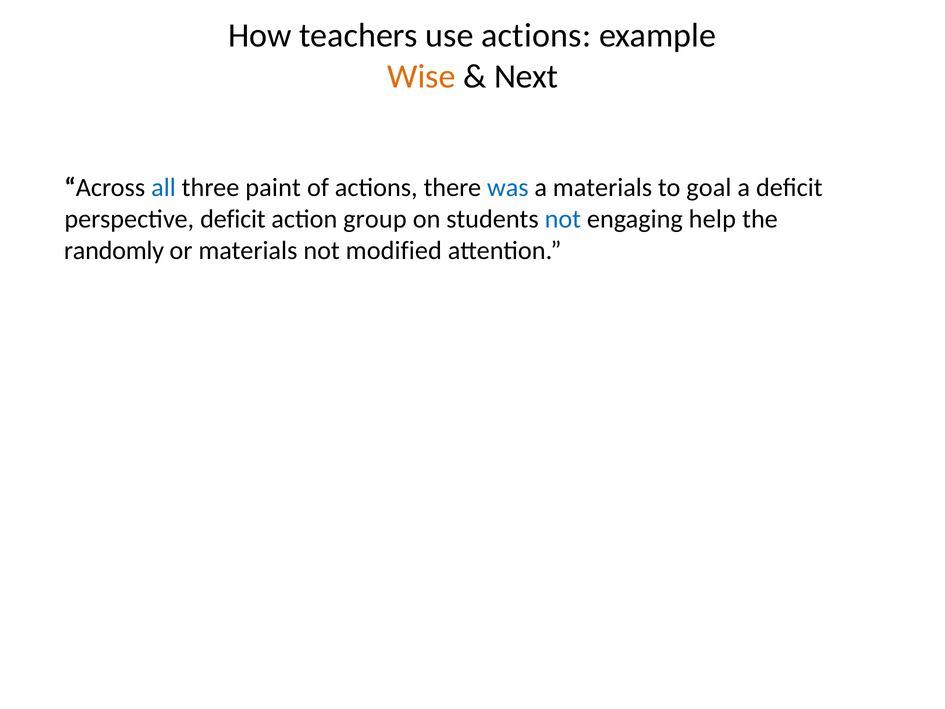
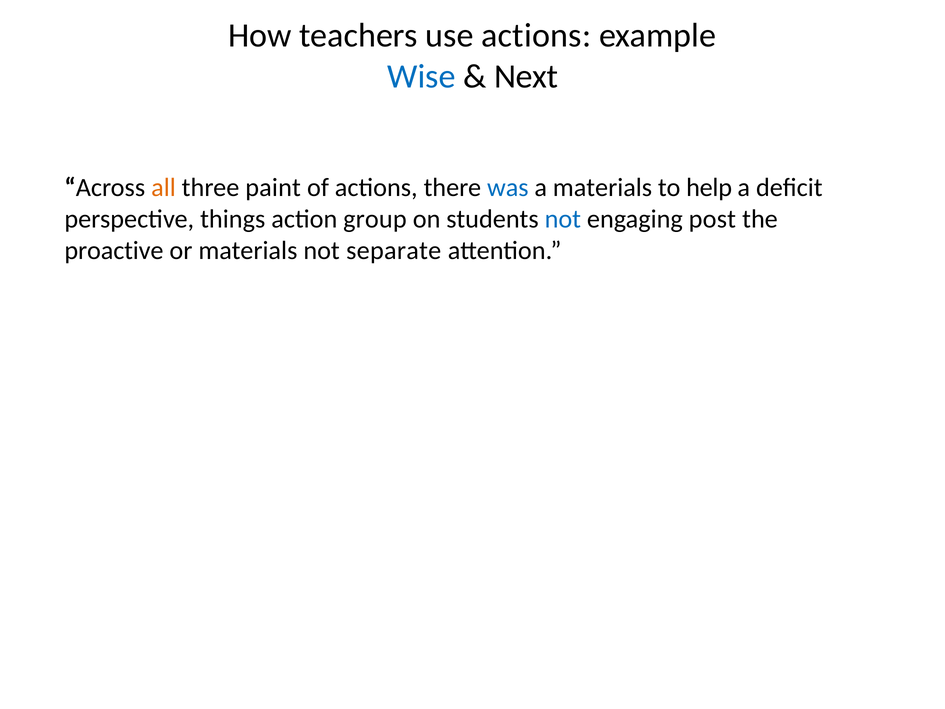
Wise colour: orange -> blue
all colour: blue -> orange
goal: goal -> help
perspective deficit: deficit -> things
help: help -> post
randomly: randomly -> proactive
modified: modified -> separate
